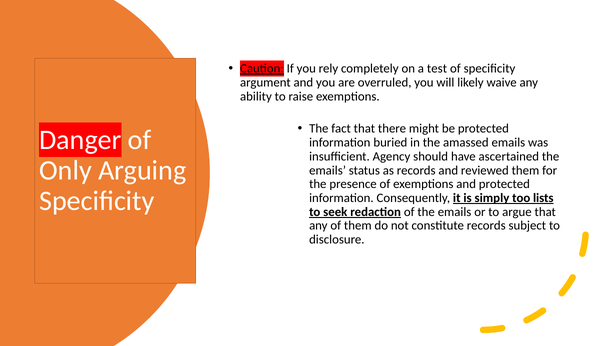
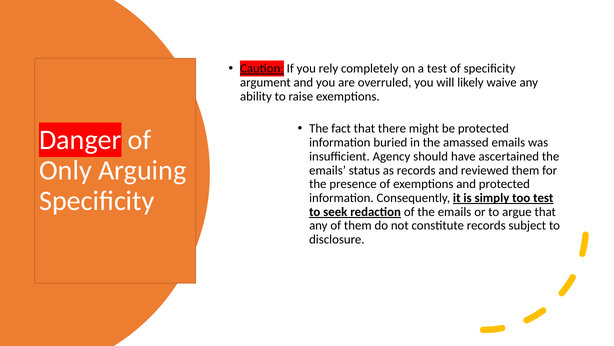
too lists: lists -> test
